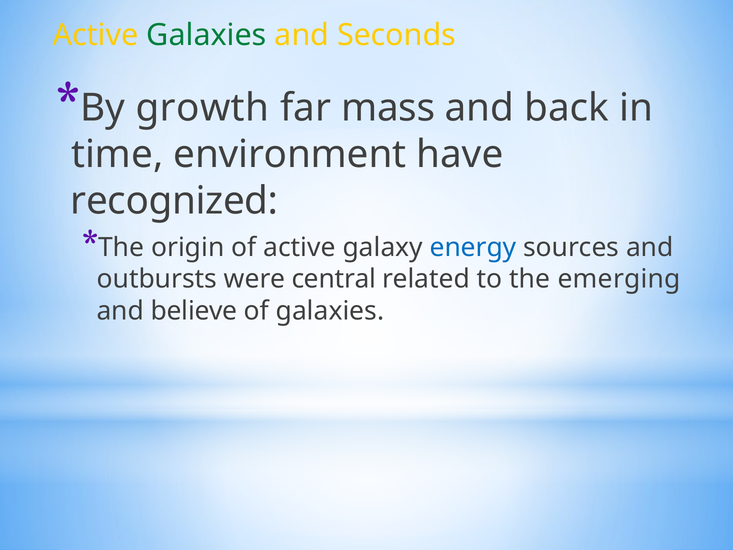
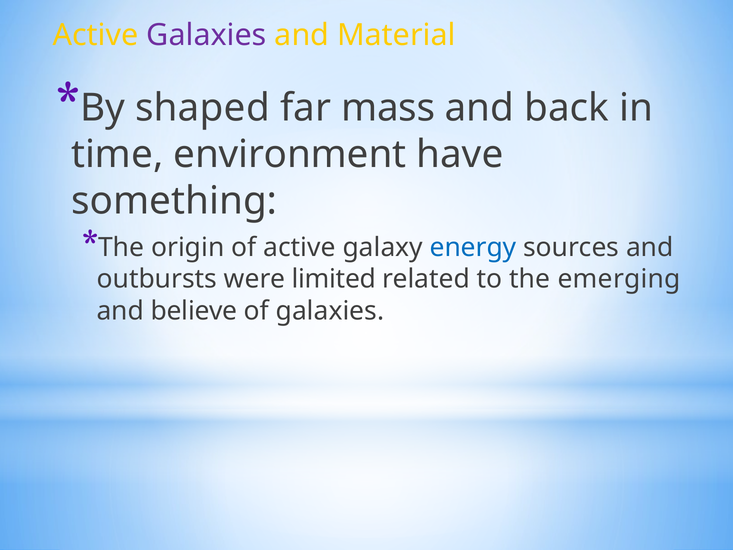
Galaxies at (206, 35) colour: green -> purple
Seconds: Seconds -> Material
growth: growth -> shaped
recognized: recognized -> something
central: central -> limited
